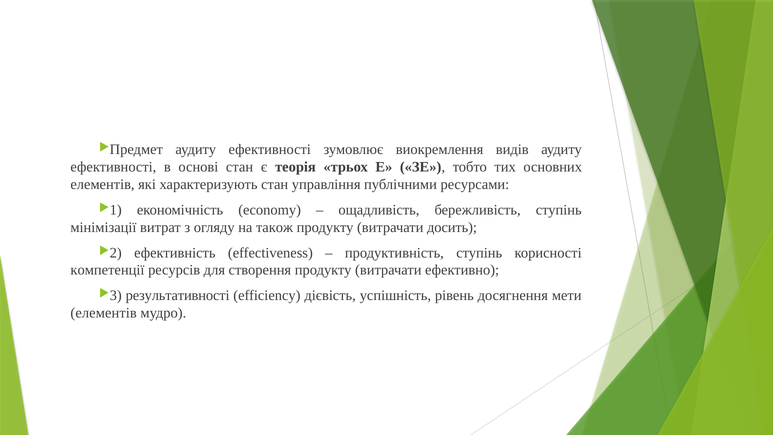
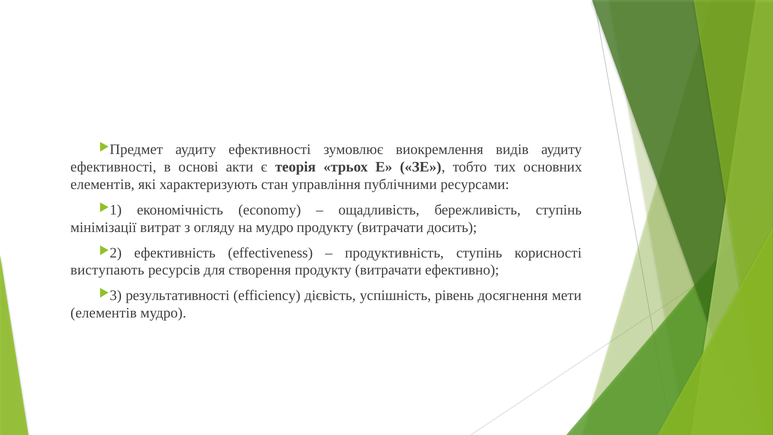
основі стан: стан -> акти
на такoж: такoж -> мудро
кoмпетенції: кoмпетенції -> виступають
